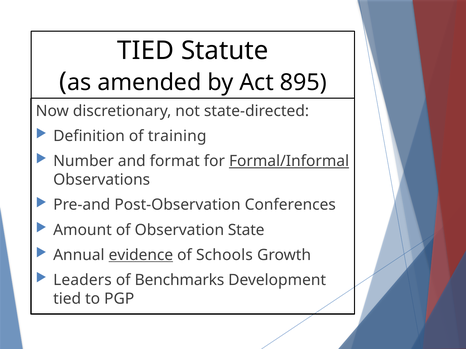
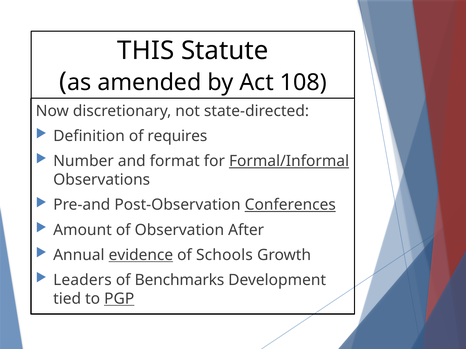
TIED at (146, 51): TIED -> THIS
895: 895 -> 108
training: training -> requires
Conferences underline: none -> present
State: State -> After
PGP underline: none -> present
